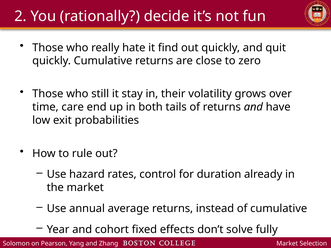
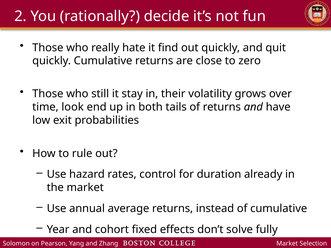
care: care -> look
